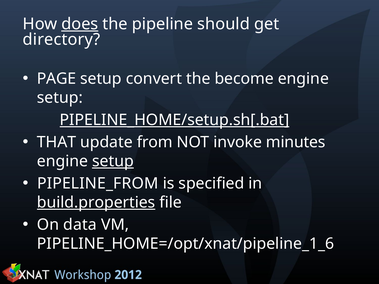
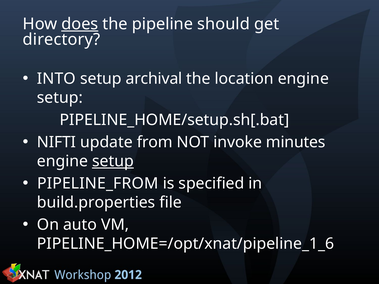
PAGE: PAGE -> INTO
convert: convert -> archival
become: become -> location
PIPELINE_HOME/setup.sh[.bat underline: present -> none
THAT: THAT -> NIFTI
build.properties underline: present -> none
data: data -> auto
